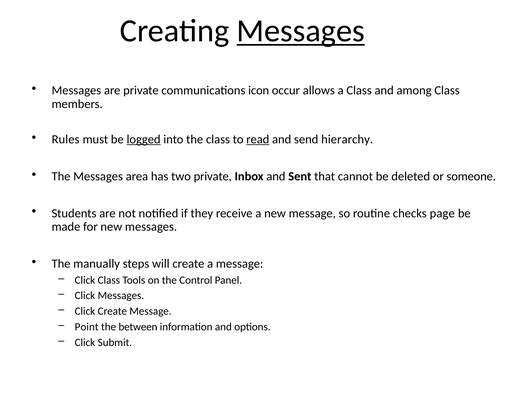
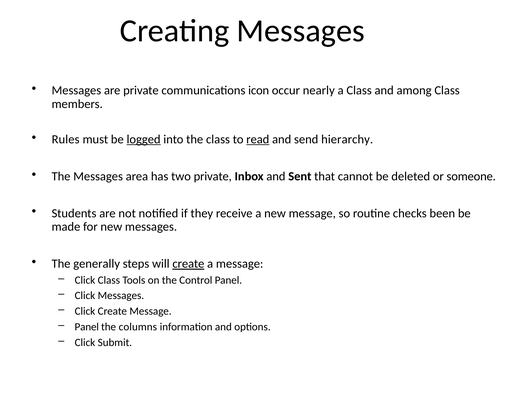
Messages at (301, 31) underline: present -> none
allows: allows -> nearly
page: page -> been
manually: manually -> generally
create at (188, 264) underline: none -> present
Point at (87, 327): Point -> Panel
between: between -> columns
